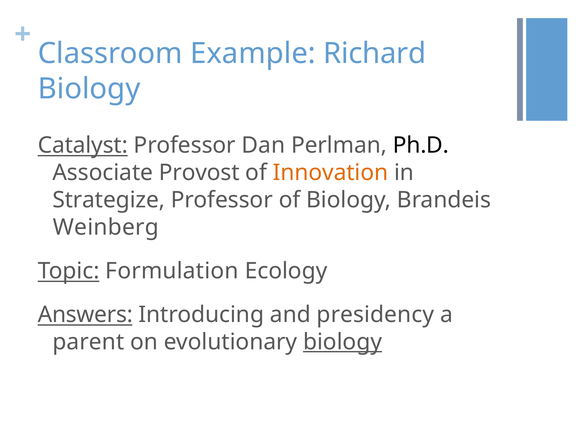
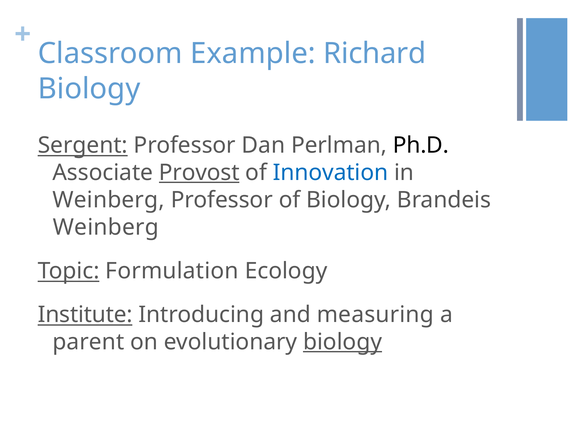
Catalyst: Catalyst -> Sergent
Provost underline: none -> present
Innovation colour: orange -> blue
Strategize at (109, 200): Strategize -> Weinberg
Answers: Answers -> Institute
presidency: presidency -> measuring
